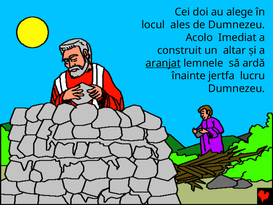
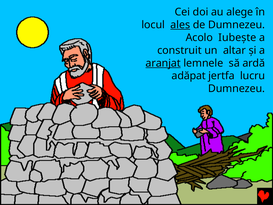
ales underline: none -> present
Imediat: Imediat -> Iubeşte
înainte: înainte -> adăpat
